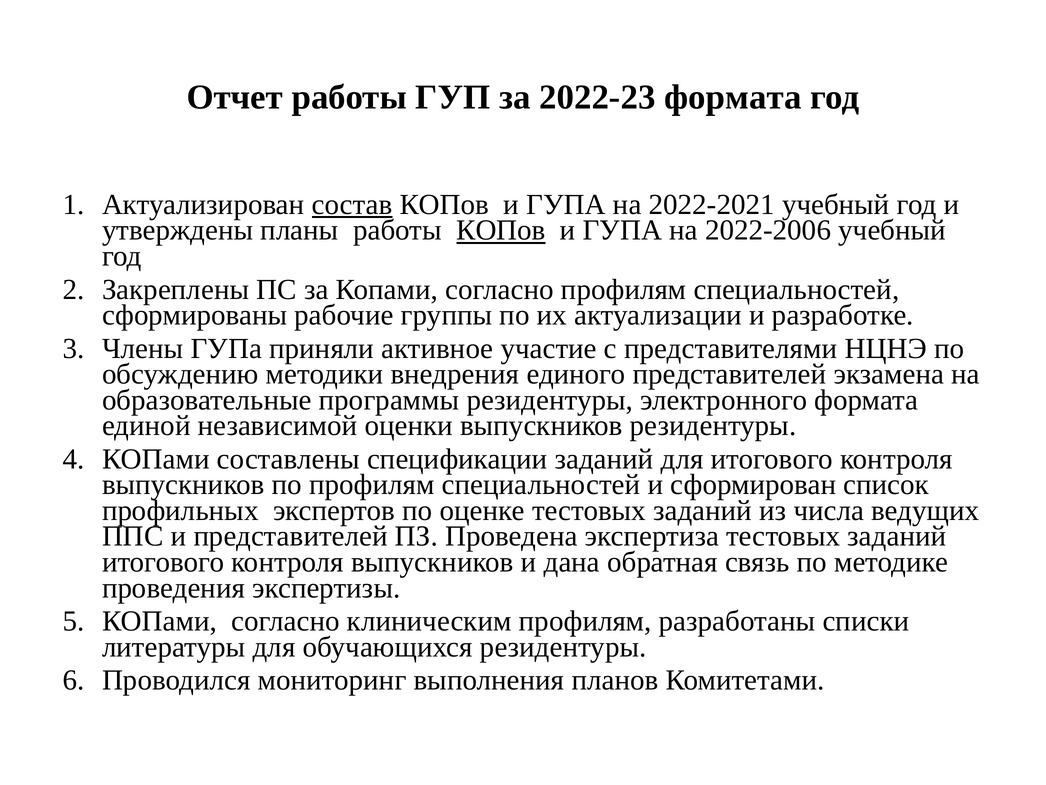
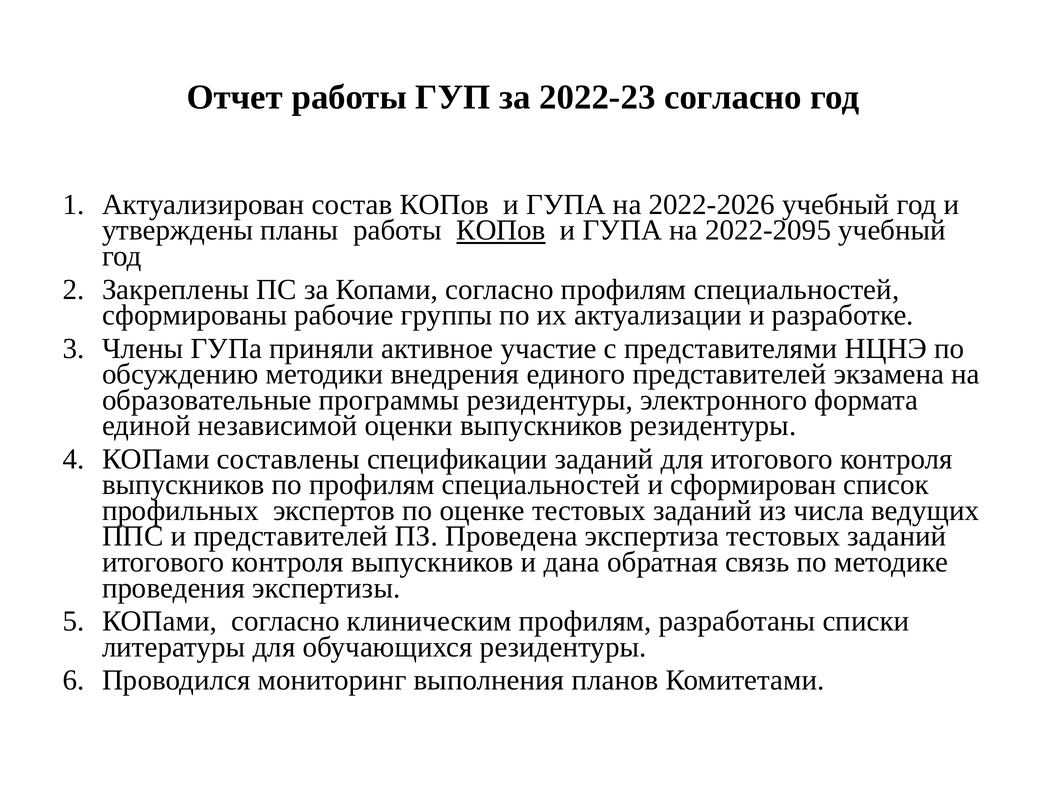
2022-23 формата: формата -> согласно
состав underline: present -> none
2022-2021: 2022-2021 -> 2022-2026
2022-2006: 2022-2006 -> 2022-2095
